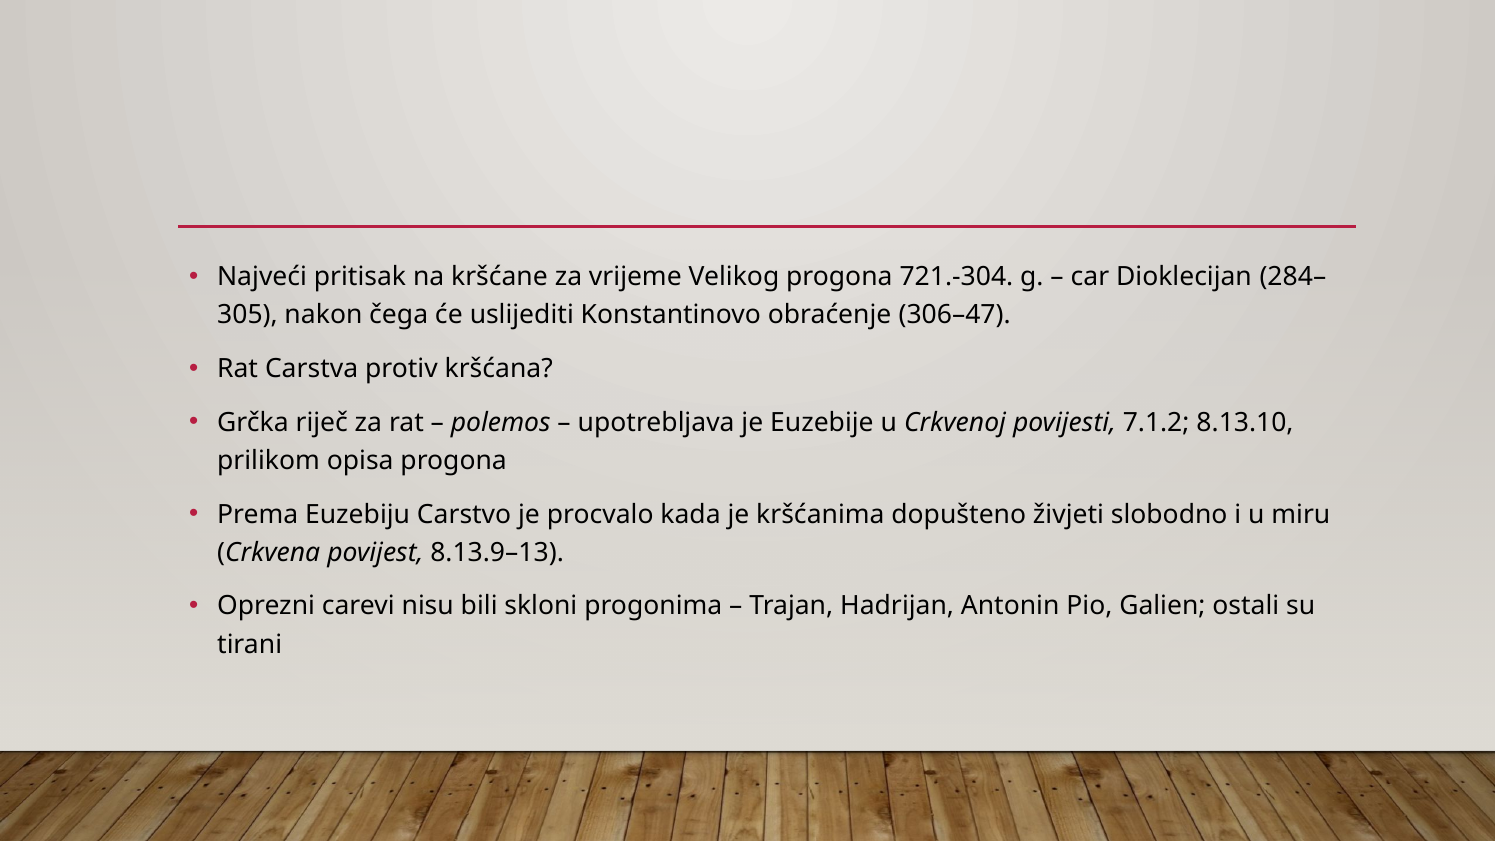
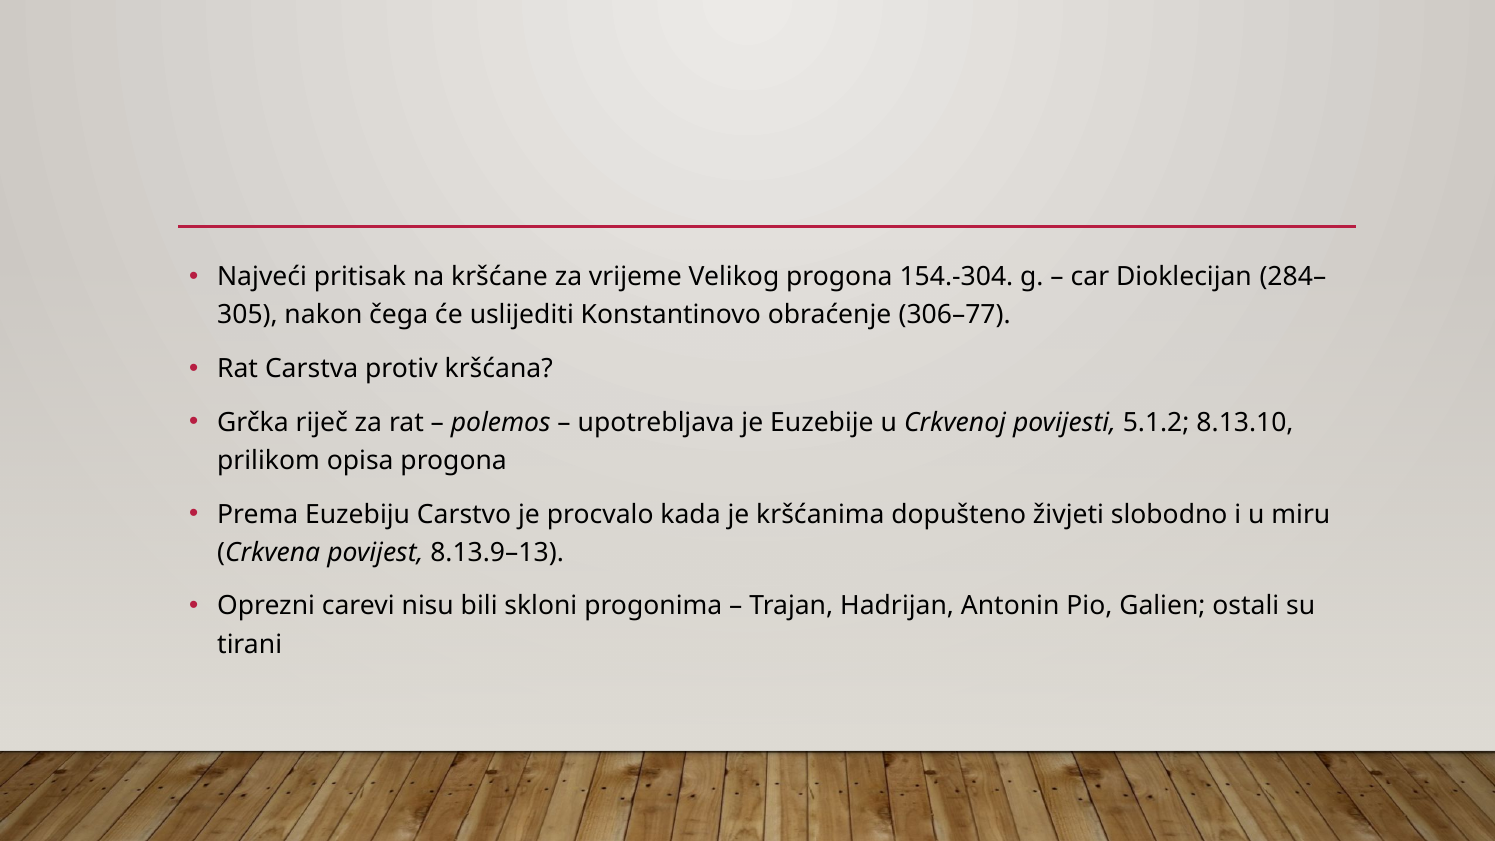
721.-304: 721.-304 -> 154.-304
306–47: 306–47 -> 306–77
7.1.2: 7.1.2 -> 5.1.2
